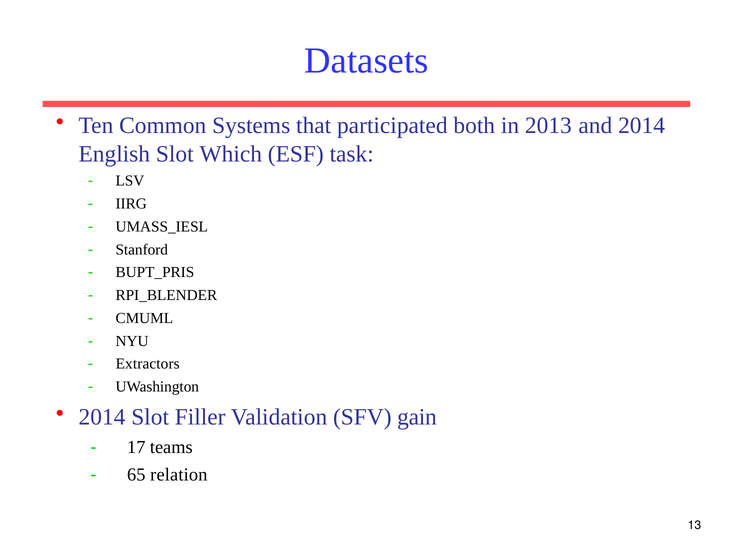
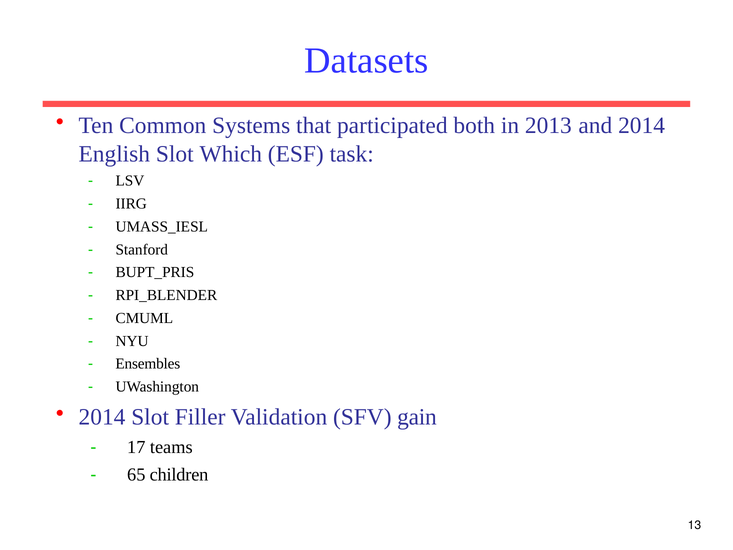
Extractors: Extractors -> Ensembles
relation: relation -> children
